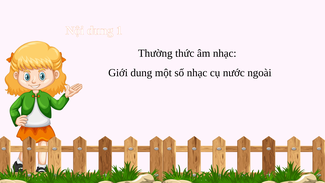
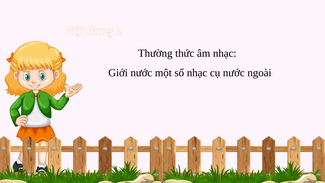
Giới dung: dung -> nước
